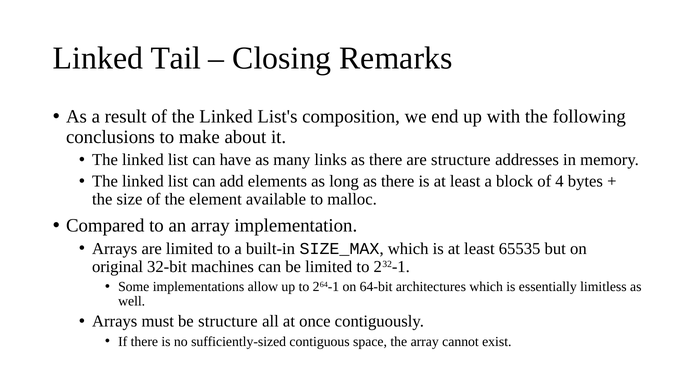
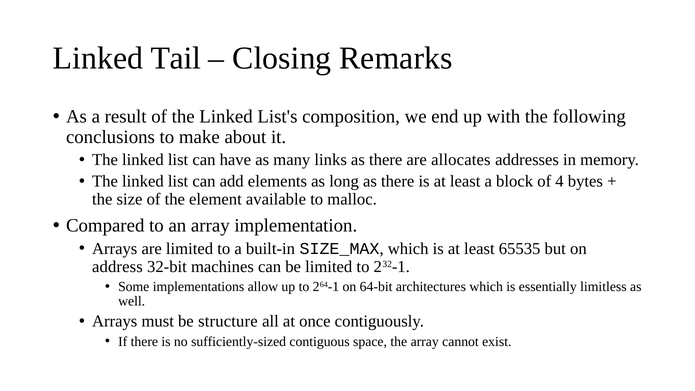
are structure: structure -> allocates
original: original -> address
